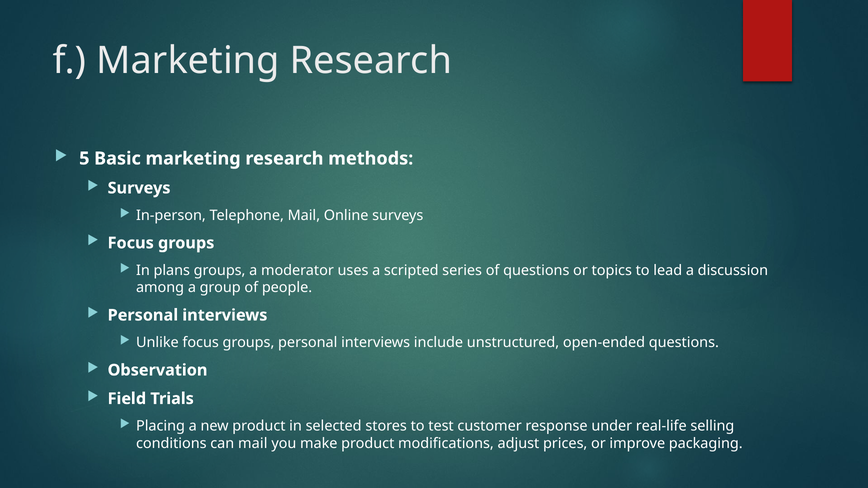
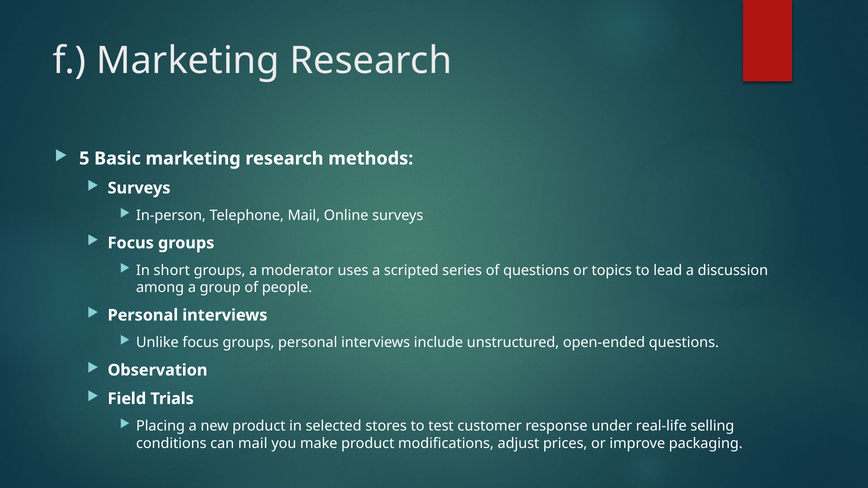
plans: plans -> short
